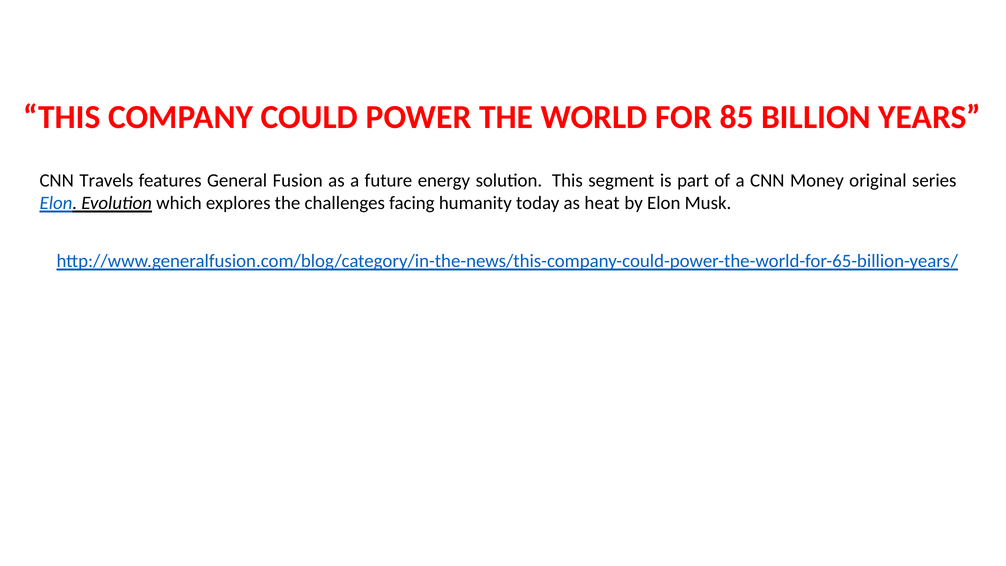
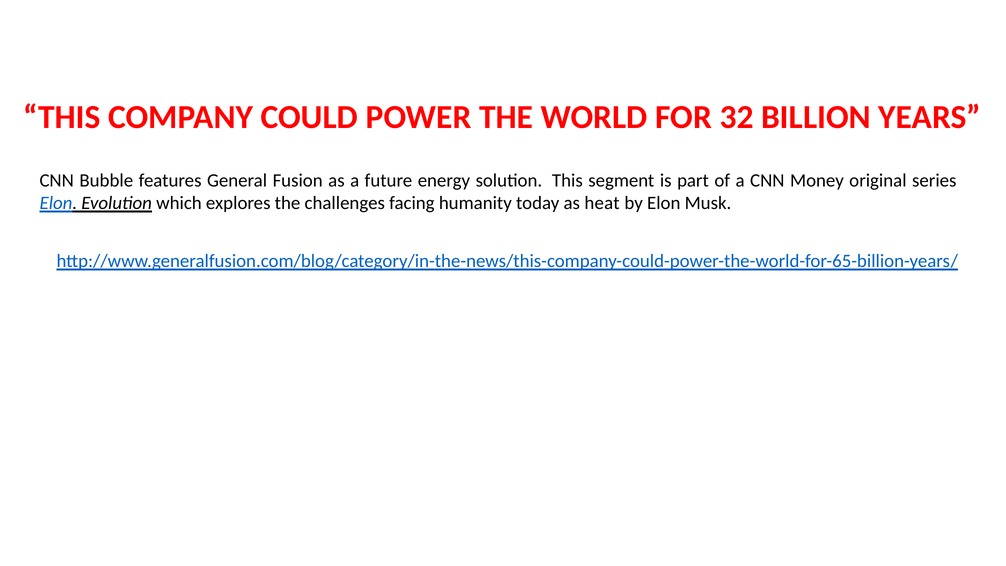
85: 85 -> 32
Travels: Travels -> Bubble
